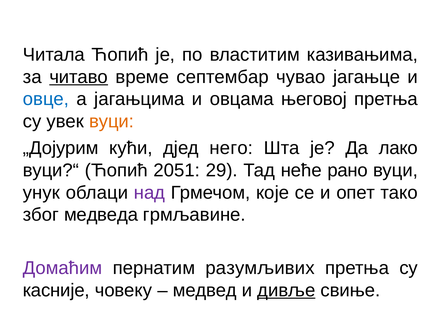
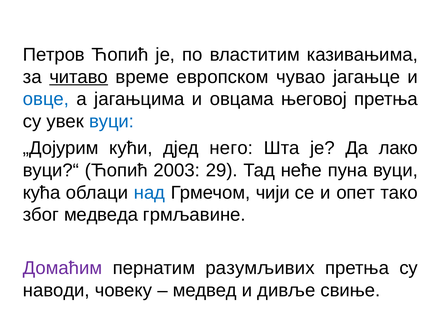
Читала: Читала -> Петров
септембар: септембар -> европском
вуци at (112, 121) colour: orange -> blue
2051: 2051 -> 2003
рано: рано -> пуна
унук: унук -> кућа
над colour: purple -> blue
које: које -> чији
касније: касније -> наводи
дивље underline: present -> none
